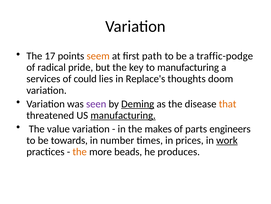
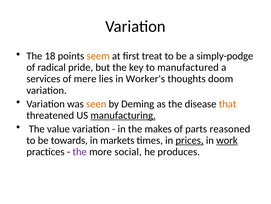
17: 17 -> 18
path: path -> treat
traffic-podge: traffic-podge -> simply-podge
to manufacturing: manufacturing -> manufactured
could: could -> mere
Replace's: Replace's -> Worker's
seen colour: purple -> orange
Deming underline: present -> none
engineers: engineers -> reasoned
number: number -> markets
prices underline: none -> present
the at (80, 151) colour: orange -> purple
beads: beads -> social
